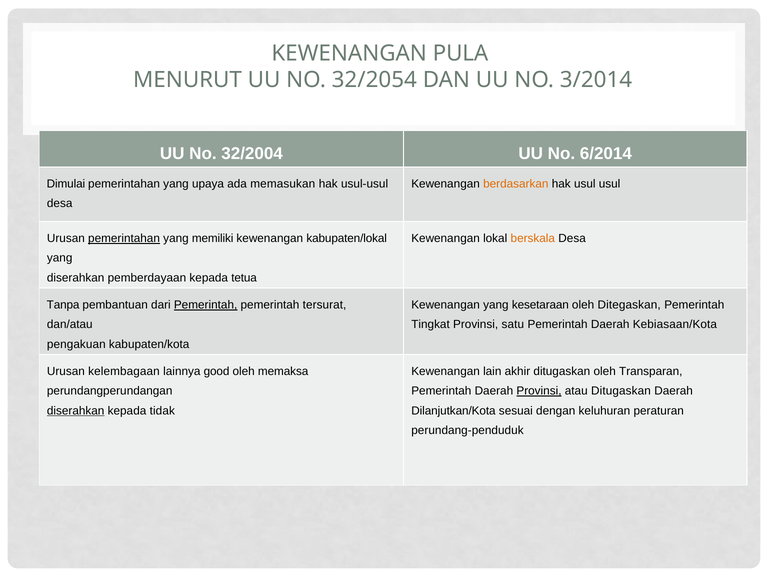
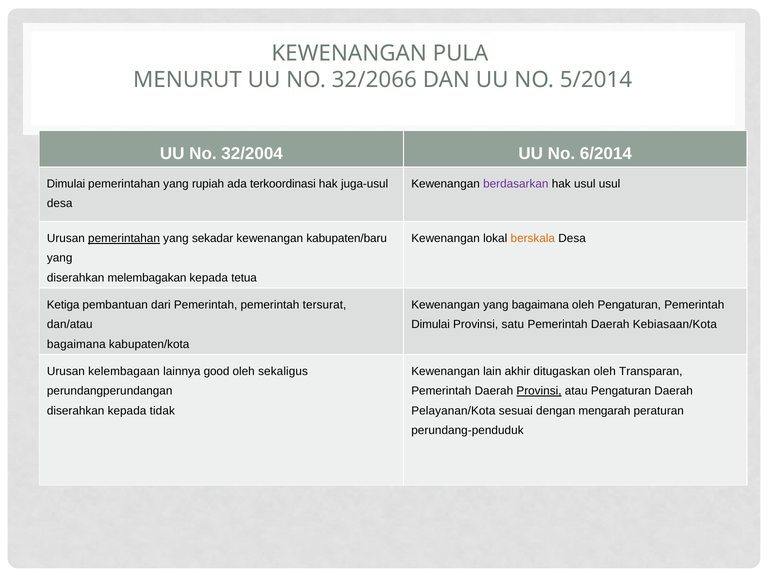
32/2054: 32/2054 -> 32/2066
3/2014: 3/2014 -> 5/2014
upaya: upaya -> rupiah
memasukan: memasukan -> terkoordinasi
usul-usul: usul-usul -> juga-usul
berdasarkan colour: orange -> purple
memiliki: memiliki -> sekadar
kabupaten/lokal: kabupaten/lokal -> kabupaten/baru
pemberdayaan: pemberdayaan -> melembagakan
Tanpa: Tanpa -> Ketiga
Pemerintah at (206, 305) underline: present -> none
yang kesetaraan: kesetaraan -> bagaimana
oleh Ditegaskan: Ditegaskan -> Pengaturan
Tingkat at (431, 325): Tingkat -> Dimulai
pengakuan at (76, 344): pengakuan -> bagaimana
memaksa: memaksa -> sekaligus
atau Ditugaskan: Ditugaskan -> Pengaturan
diserahkan at (76, 411) underline: present -> none
Dilanjutkan/Kota: Dilanjutkan/Kota -> Pelayanan/Kota
keluhuran: keluhuran -> mengarah
